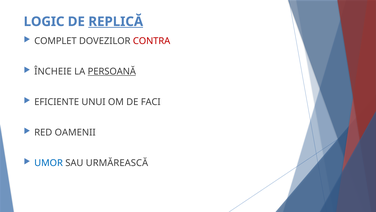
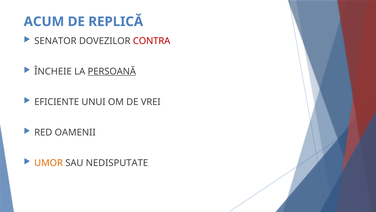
LOGIC: LOGIC -> ACUM
REPLICĂ underline: present -> none
COMPLET: COMPLET -> SENATOR
FACI: FACI -> VREI
UMOR colour: blue -> orange
URMĂREASCĂ: URMĂREASCĂ -> NEDISPUTATE
